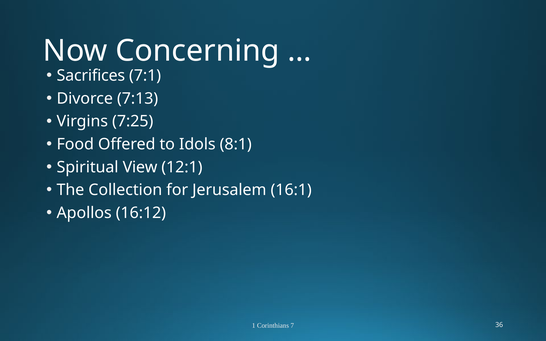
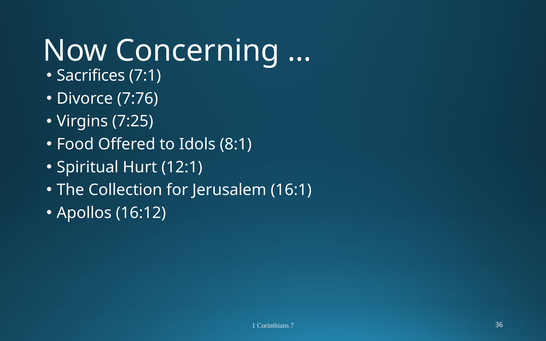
7:13: 7:13 -> 7:76
View: View -> Hurt
